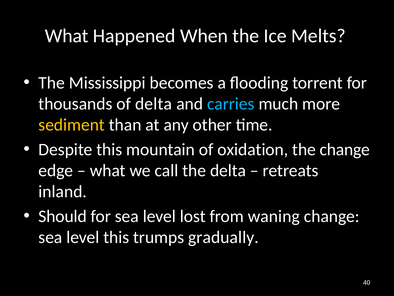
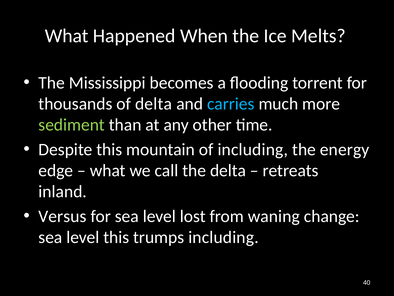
sediment colour: yellow -> light green
of oxidation: oxidation -> including
the change: change -> energy
Should: Should -> Versus
trumps gradually: gradually -> including
